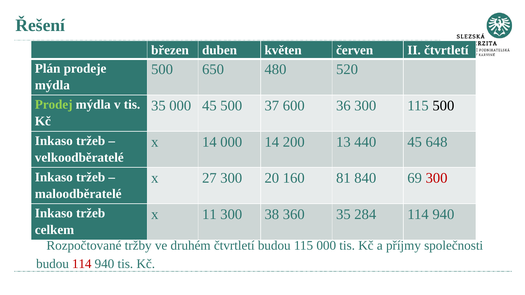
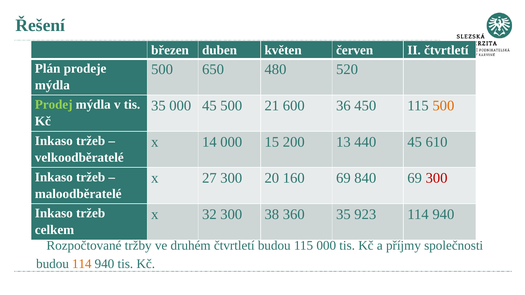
37: 37 -> 21
36 300: 300 -> 450
500 at (443, 106) colour: black -> orange
000 14: 14 -> 15
648: 648 -> 610
160 81: 81 -> 69
11: 11 -> 32
284: 284 -> 923
114 at (82, 264) colour: red -> orange
